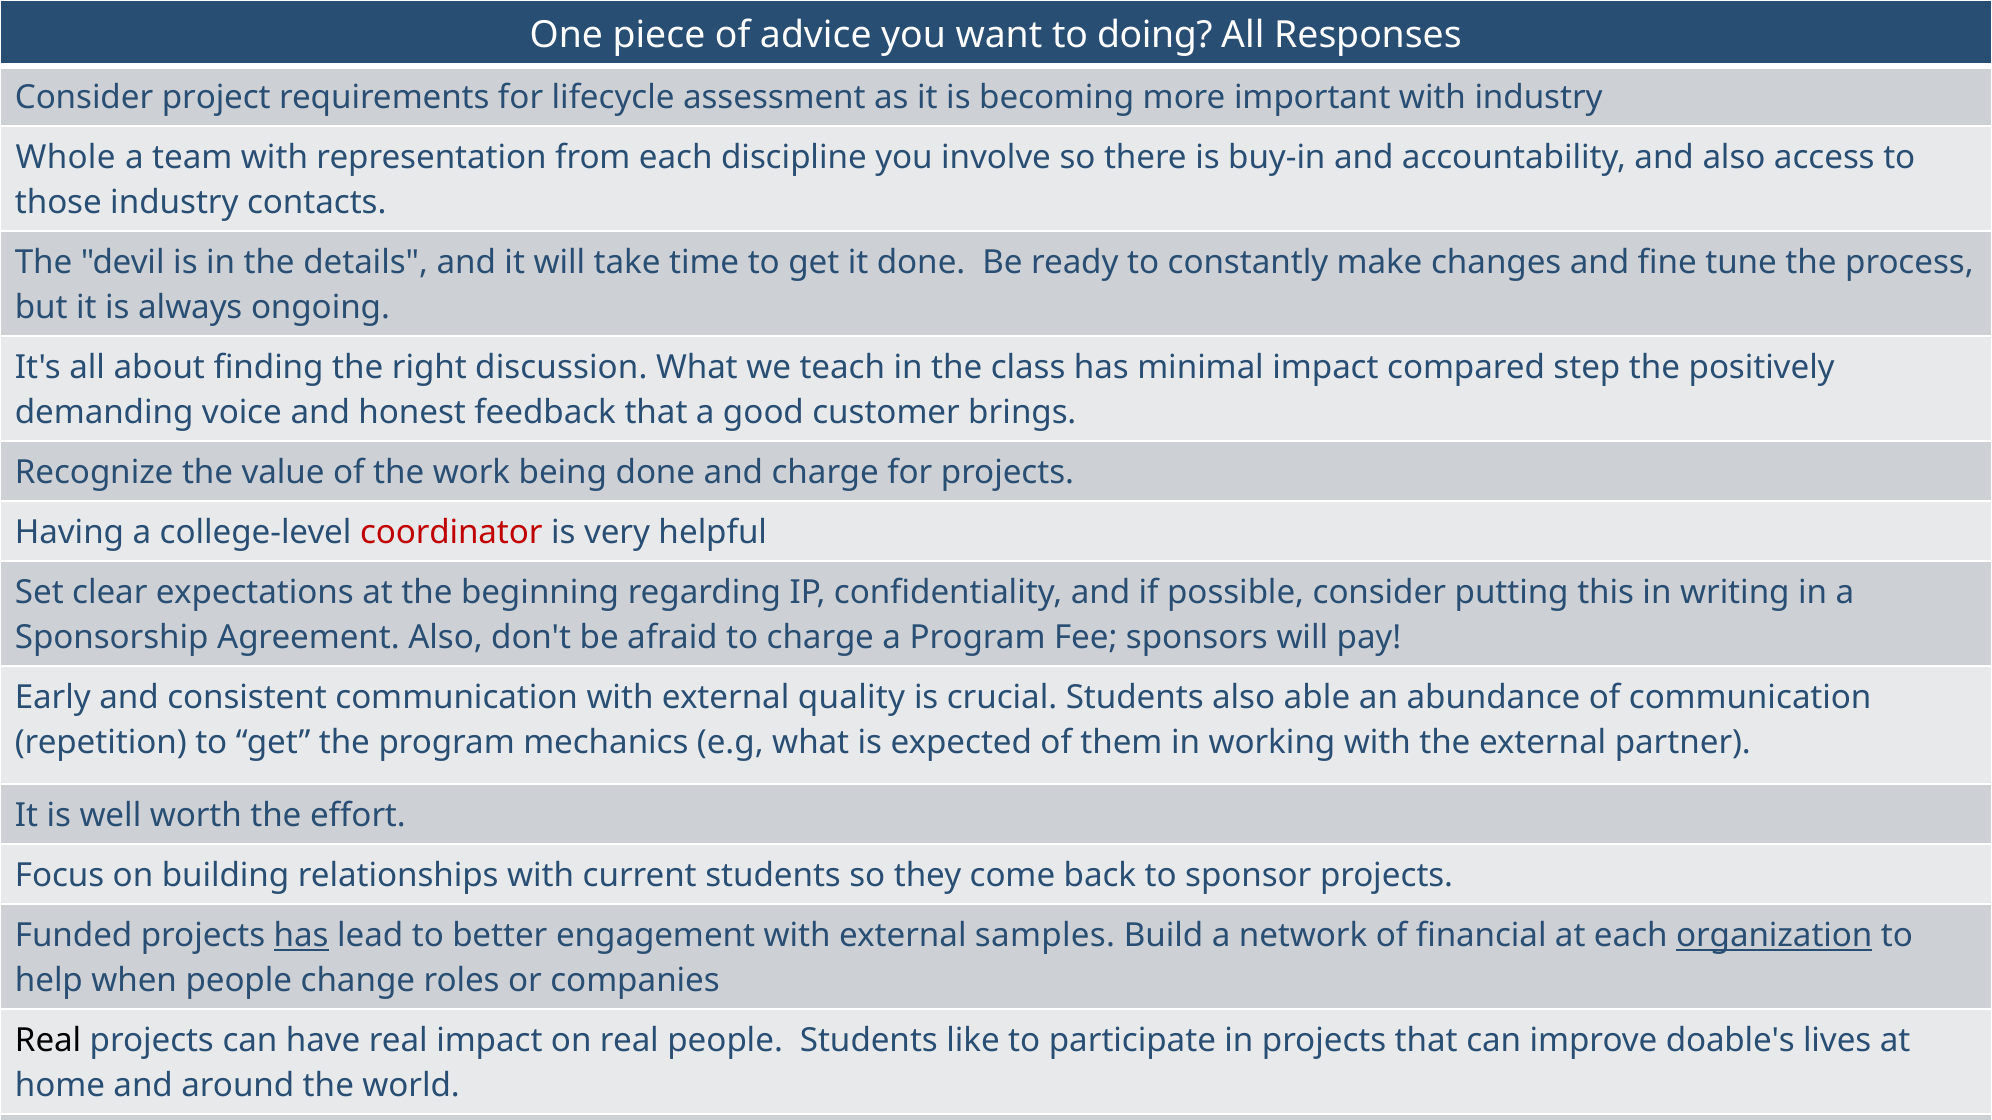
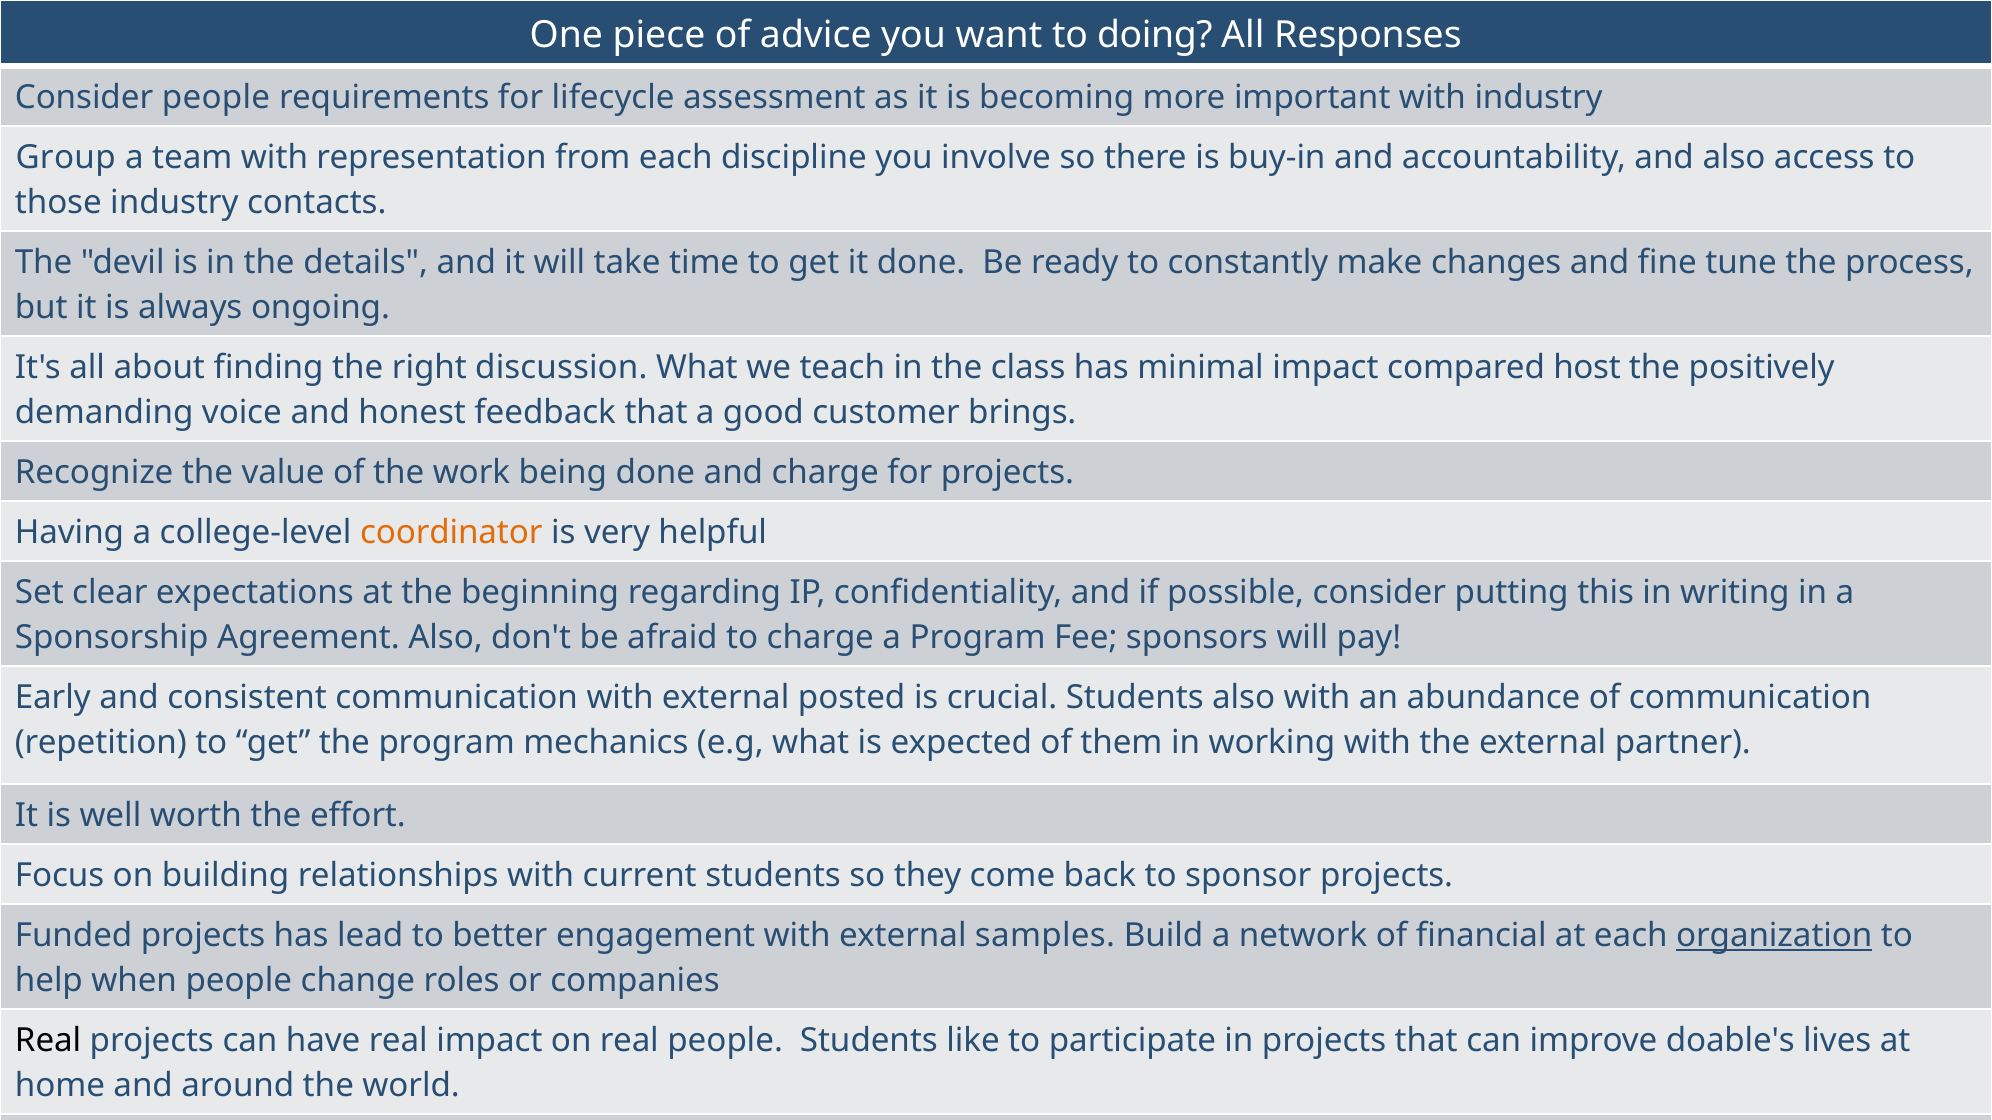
Consider project: project -> people
Whole: Whole -> Group
step: step -> host
coordinator colour: red -> orange
quality: quality -> posted
also able: able -> with
has at (301, 936) underline: present -> none
